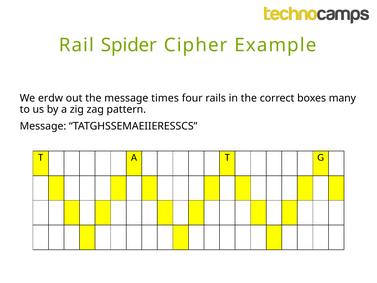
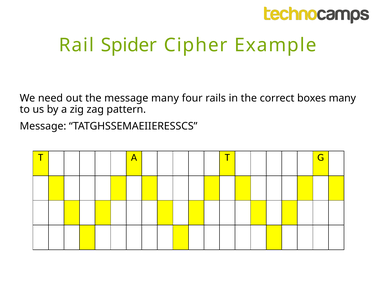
erdw: erdw -> need
message times: times -> many
